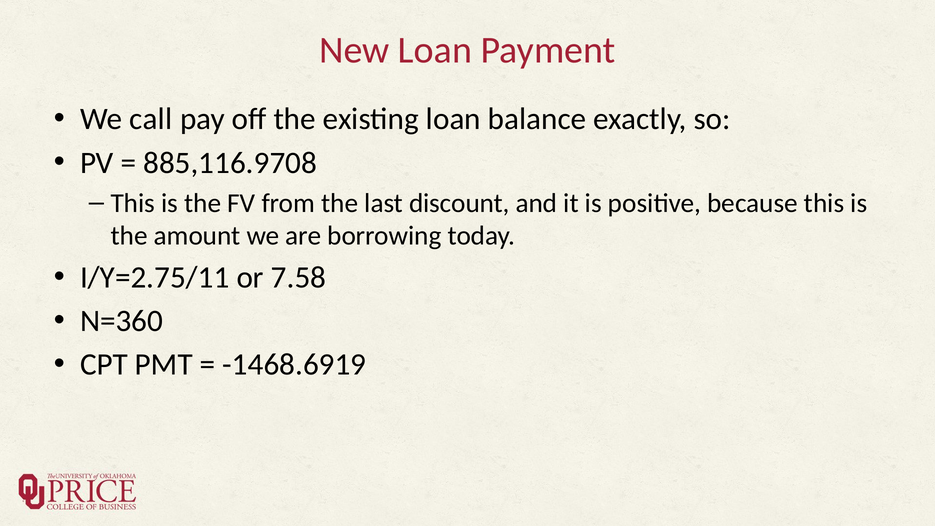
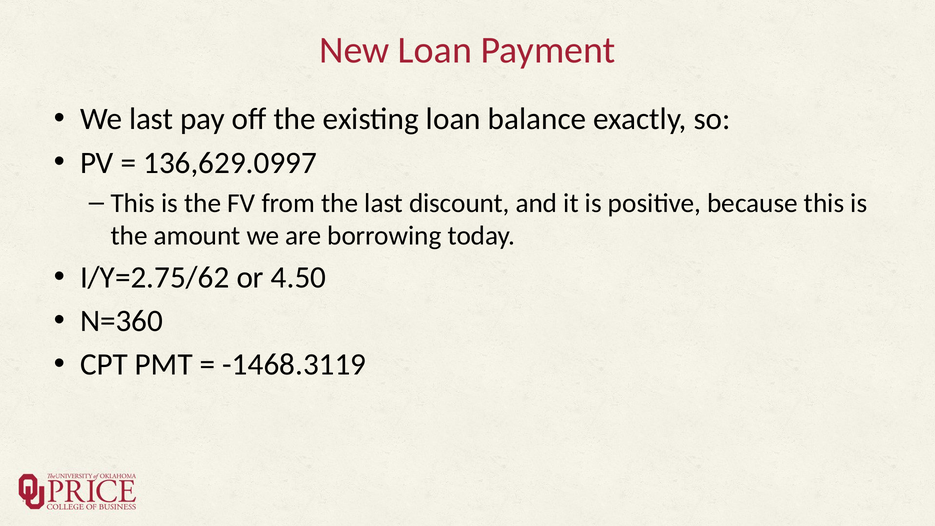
We call: call -> last
885,116.9708: 885,116.9708 -> 136,629.0997
I/Y=2.75/11: I/Y=2.75/11 -> I/Y=2.75/62
7.58: 7.58 -> 4.50
-1468.6919: -1468.6919 -> -1468.3119
